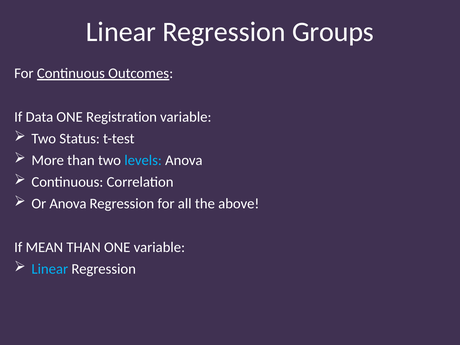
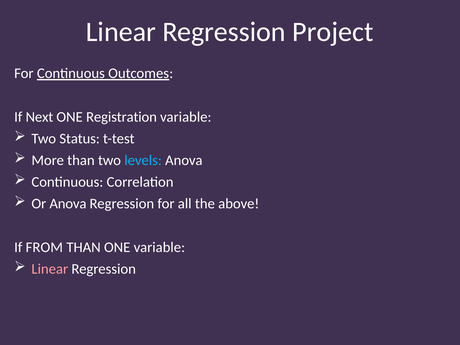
Groups: Groups -> Project
Data: Data -> Next
MEAN: MEAN -> FROM
Linear at (50, 269) colour: light blue -> pink
